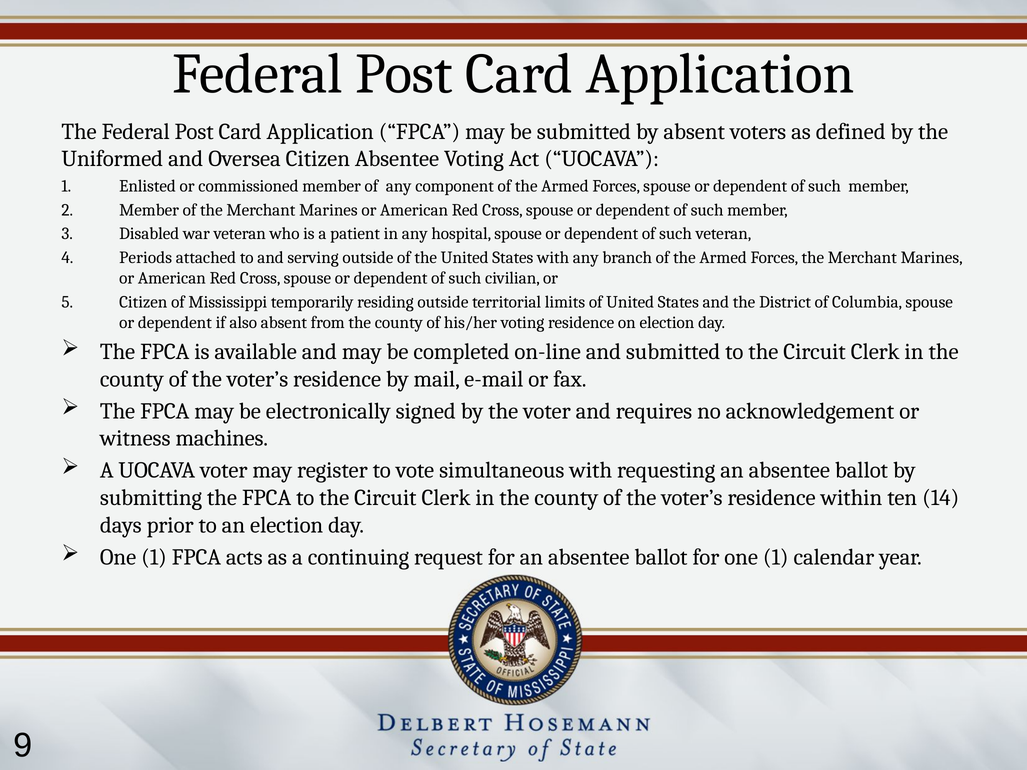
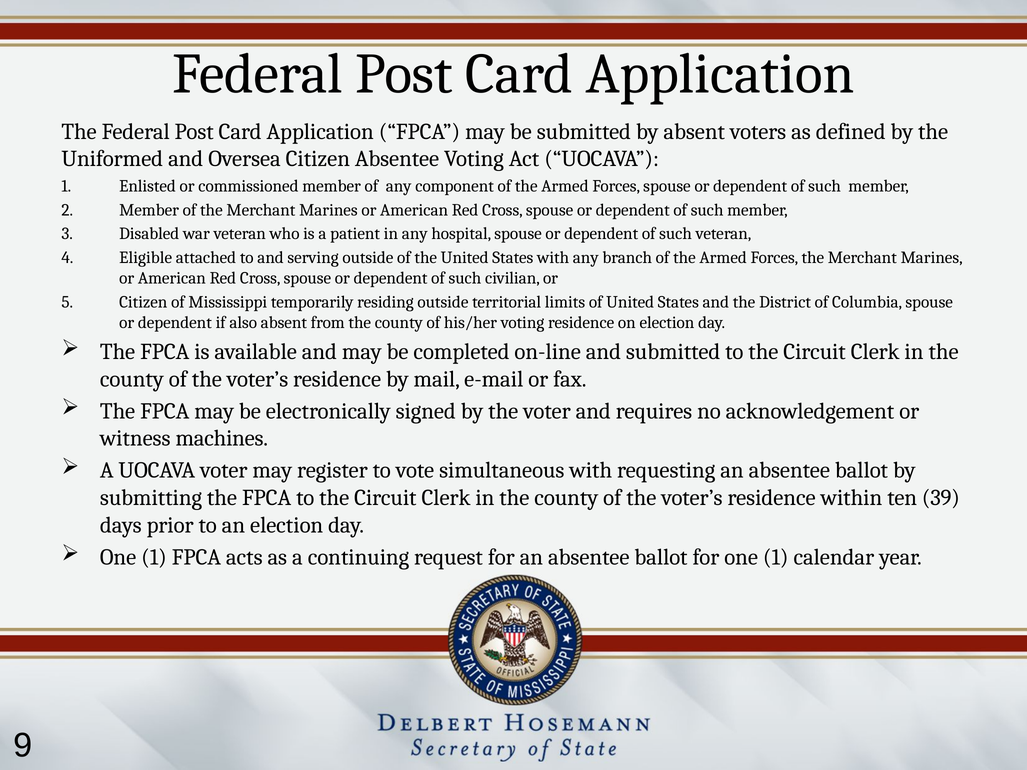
Periods: Periods -> Eligible
14: 14 -> 39
